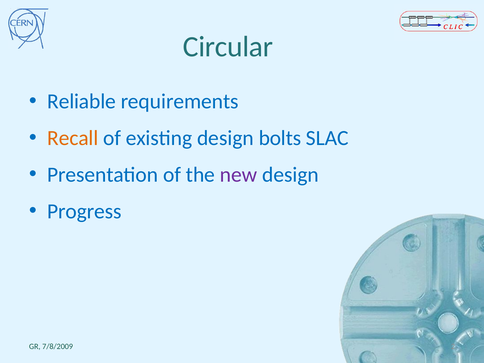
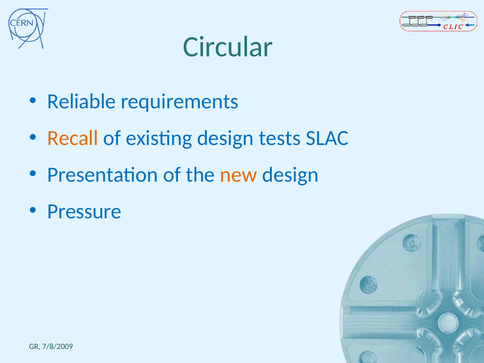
bolts: bolts -> tests
new colour: purple -> orange
Progress: Progress -> Pressure
